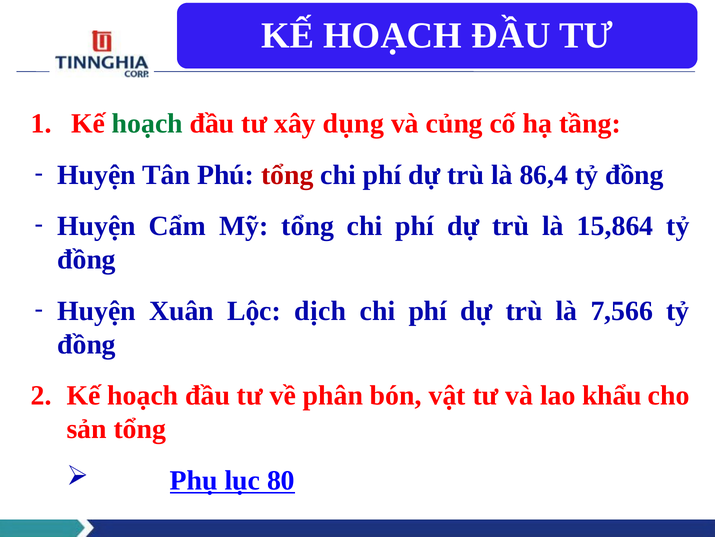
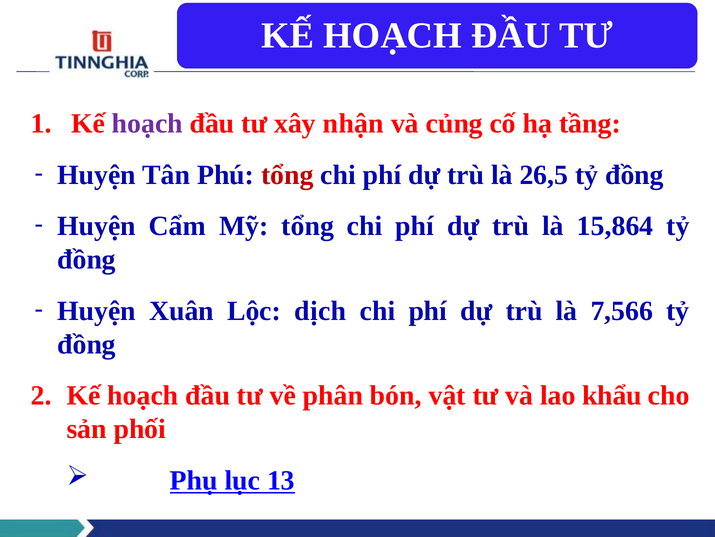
hoạch at (147, 123) colour: green -> purple
dụng: dụng -> nhận
86,4: 86,4 -> 26,5
sản tổng: tổng -> phối
80: 80 -> 13
